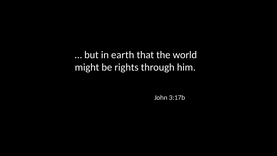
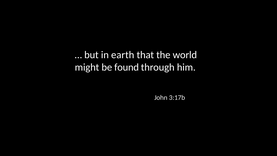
rights: rights -> found
